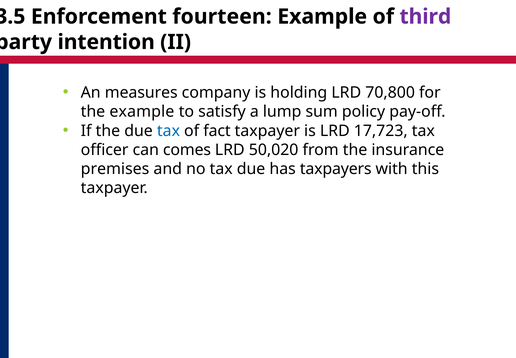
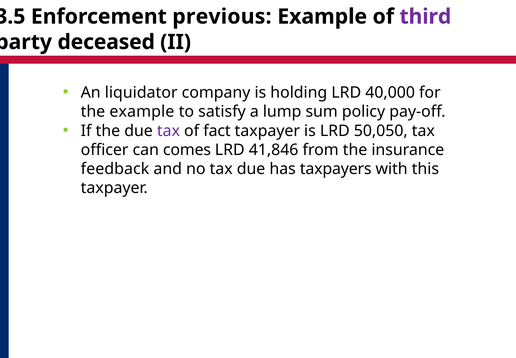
fourteen: fourteen -> previous
intention: intention -> deceased
measures: measures -> liquidator
70,800: 70,800 -> 40,000
tax at (168, 130) colour: blue -> purple
17,723: 17,723 -> 50,050
50,020: 50,020 -> 41,846
premises: premises -> feedback
